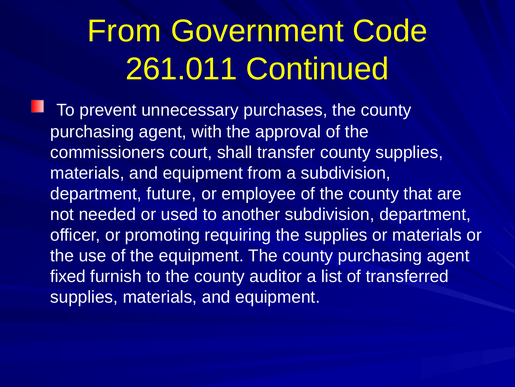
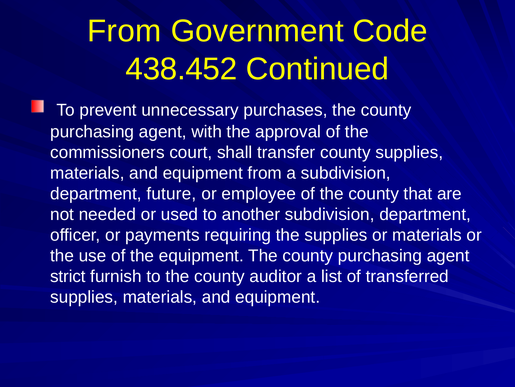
261.011: 261.011 -> 438.452
promoting: promoting -> payments
fixed: fixed -> strict
